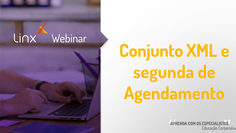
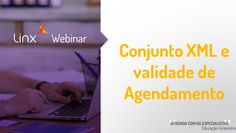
segunda: segunda -> validade
